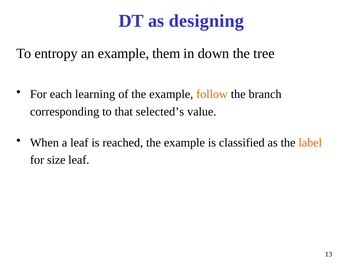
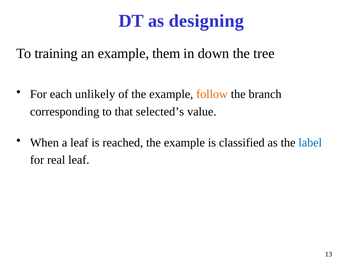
entropy: entropy -> training
learning: learning -> unlikely
label colour: orange -> blue
size: size -> real
